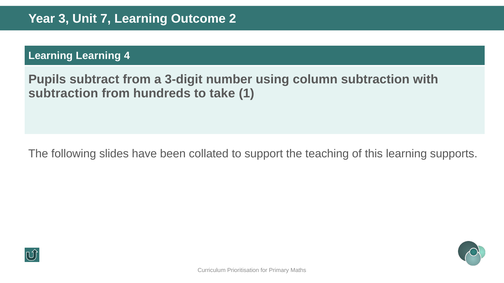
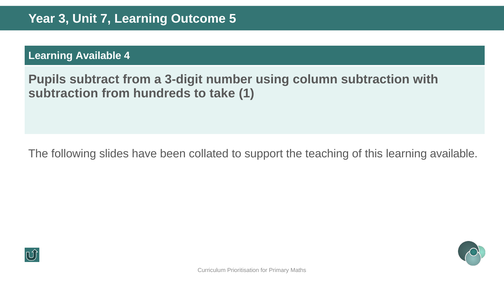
2: 2 -> 5
Learning at (98, 56): Learning -> Available
this learning supports: supports -> available
